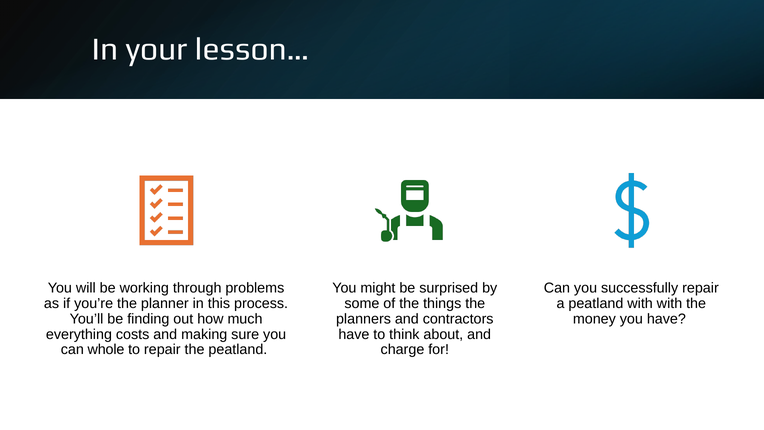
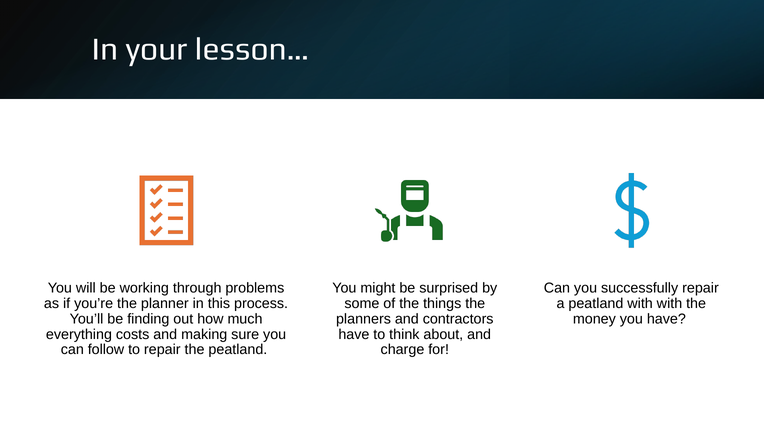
whole: whole -> follow
